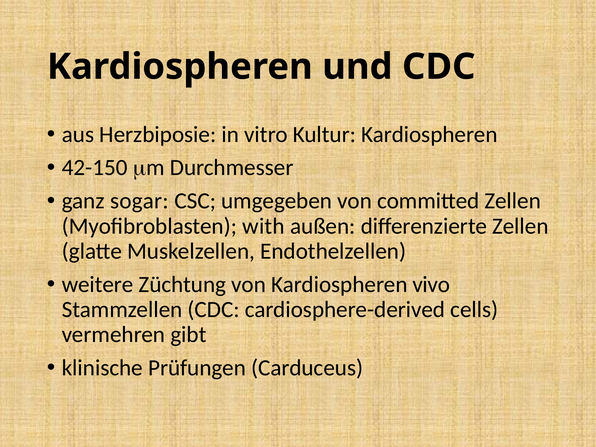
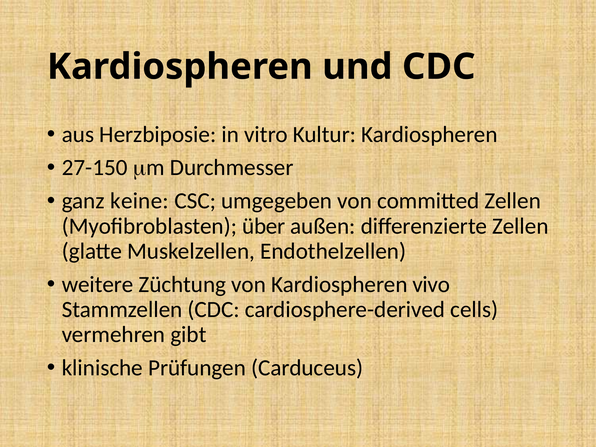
42-150: 42-150 -> 27-150
sogar: sogar -> keine
with: with -> über
